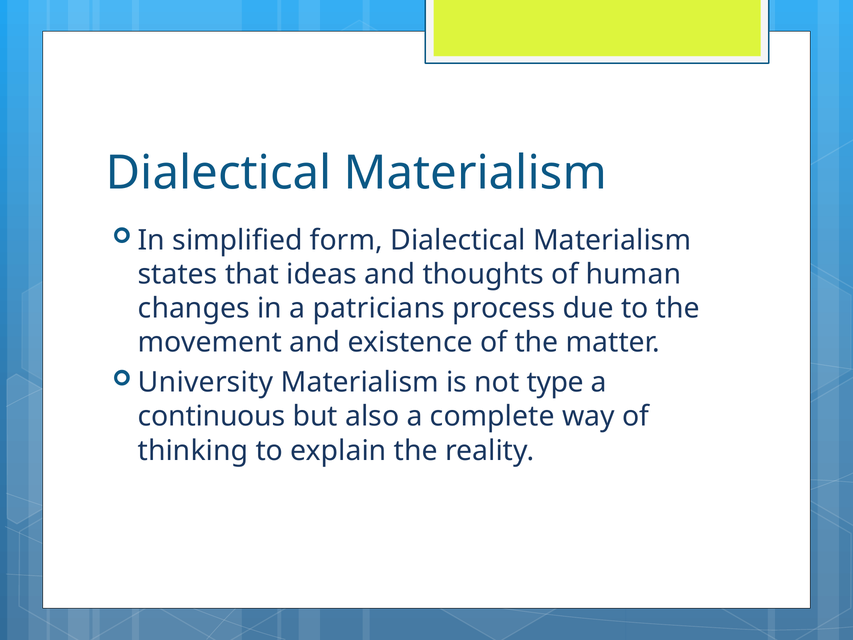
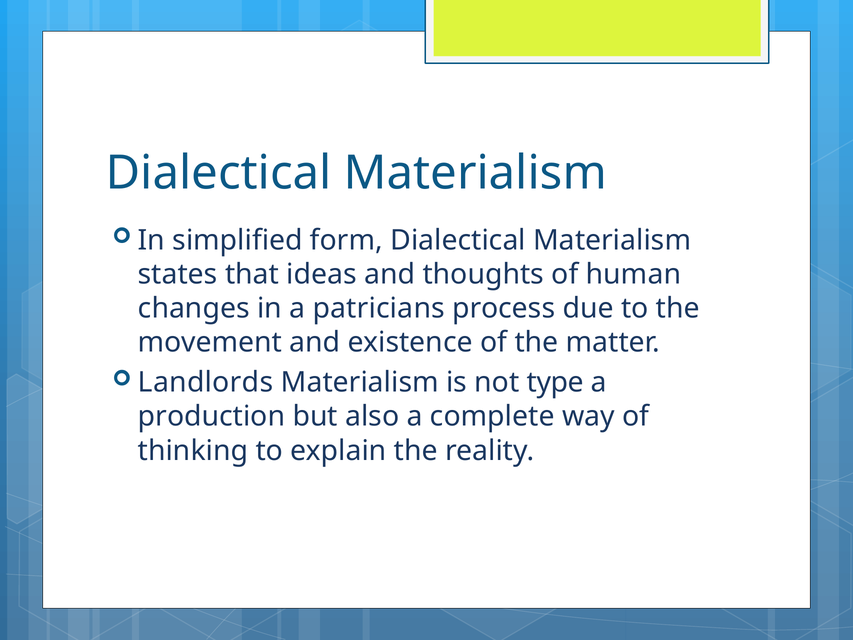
University: University -> Landlords
continuous: continuous -> production
